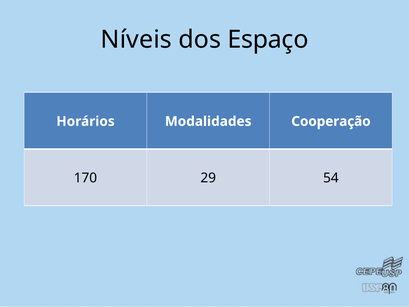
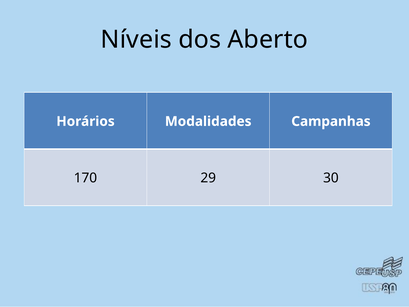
Espaço: Espaço -> Aberto
Cooperação: Cooperação -> Campanhas
54: 54 -> 30
